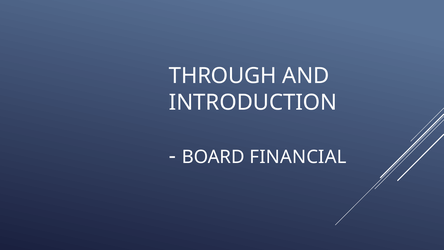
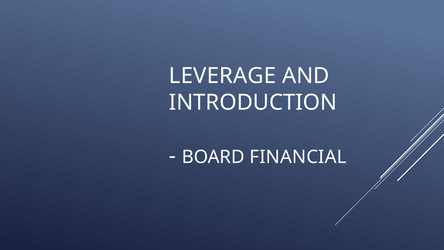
THROUGH: THROUGH -> LEVERAGE
